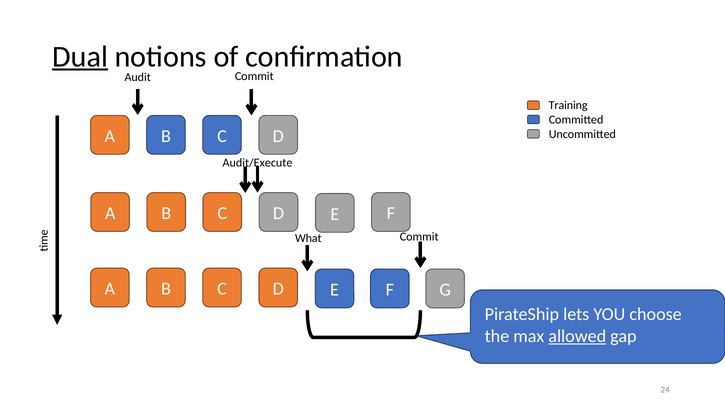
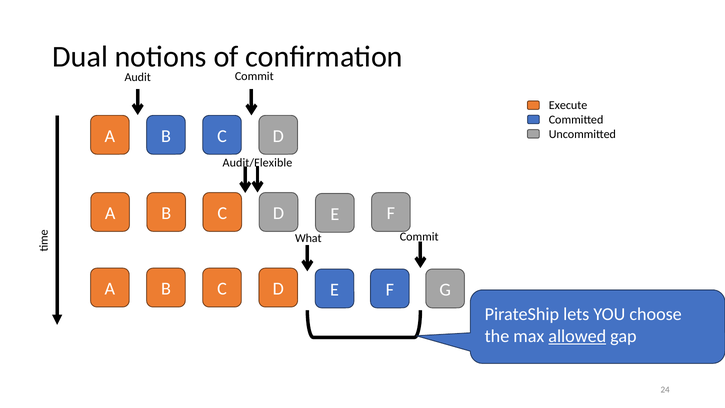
Dual underline: present -> none
Training: Training -> Execute
Audit/Execute: Audit/Execute -> Audit/Flexible
